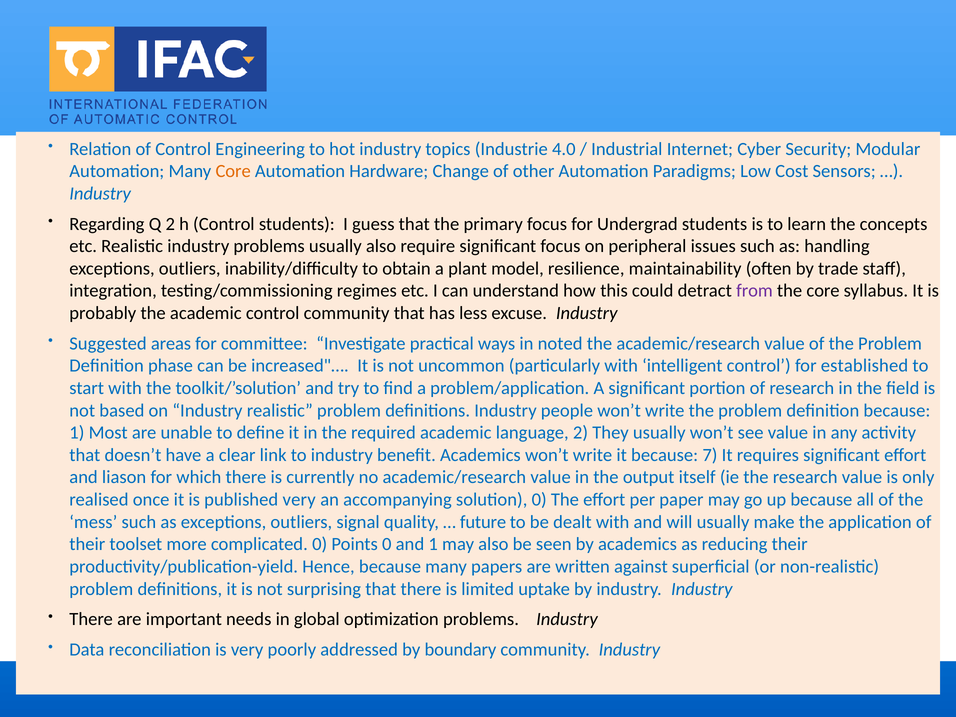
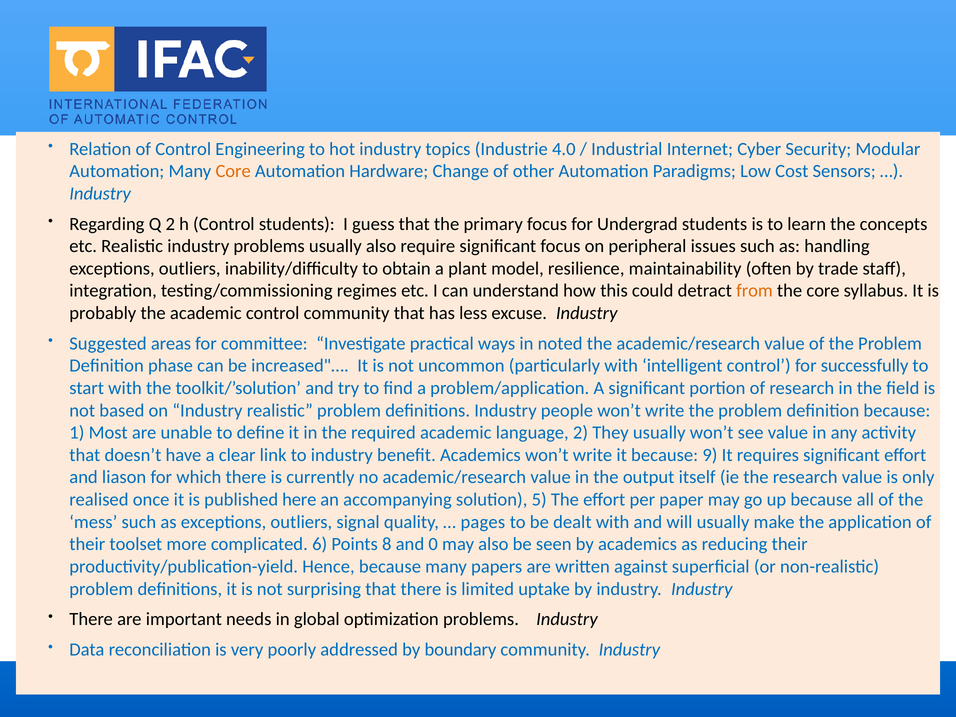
from colour: purple -> orange
established: established -> successfully
7: 7 -> 9
published very: very -> here
solution 0: 0 -> 5
future: future -> pages
complicated 0: 0 -> 6
Points 0: 0 -> 8
and 1: 1 -> 0
